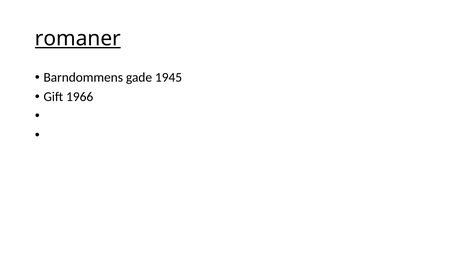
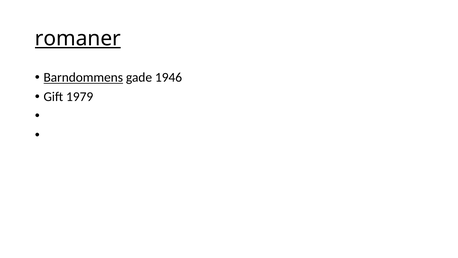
Barndommens underline: none -> present
1945: 1945 -> 1946
1966: 1966 -> 1979
